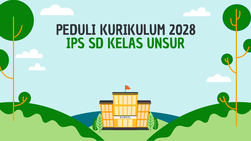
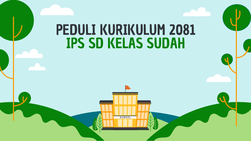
2028: 2028 -> 2081
UNSUR: UNSUR -> SUDAH
